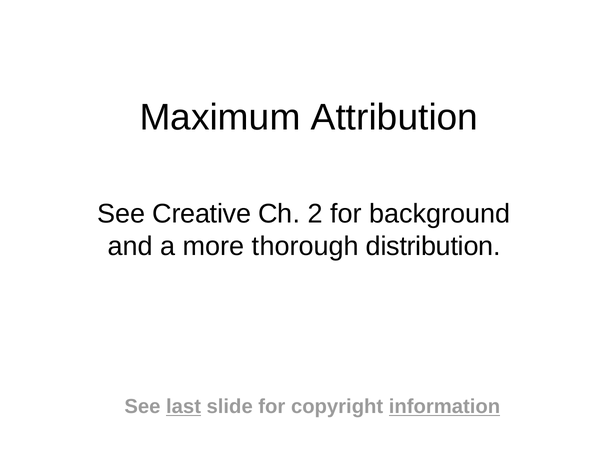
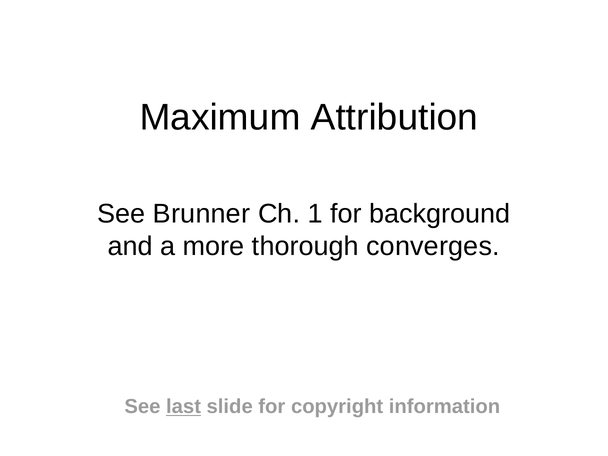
Creative: Creative -> Brunner
2: 2 -> 1
distribution: distribution -> converges
information underline: present -> none
